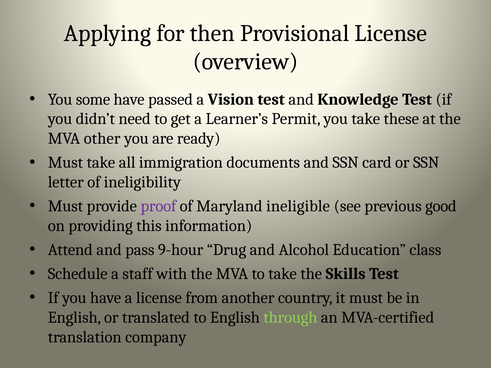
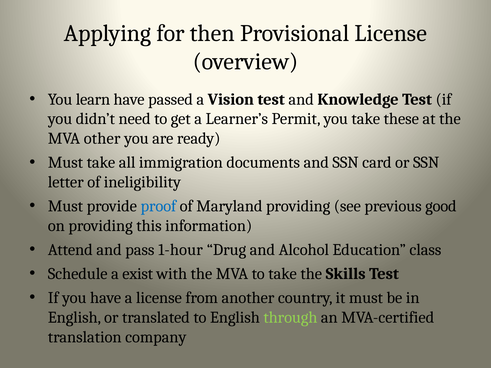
some: some -> learn
proof colour: purple -> blue
Maryland ineligible: ineligible -> providing
9-hour: 9-hour -> 1-hour
staff: staff -> exist
